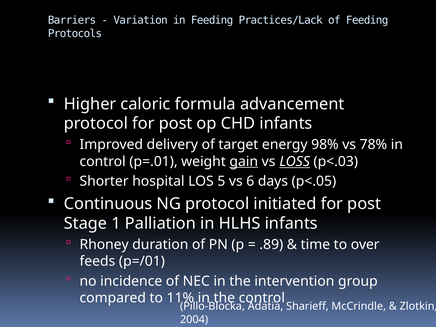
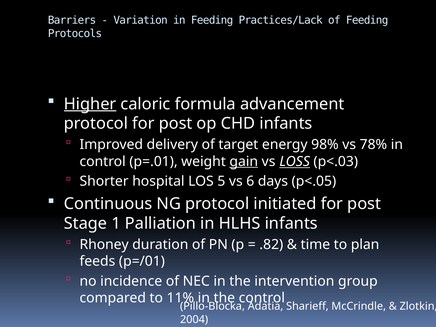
Higher underline: none -> present
.89: .89 -> .82
over: over -> plan
